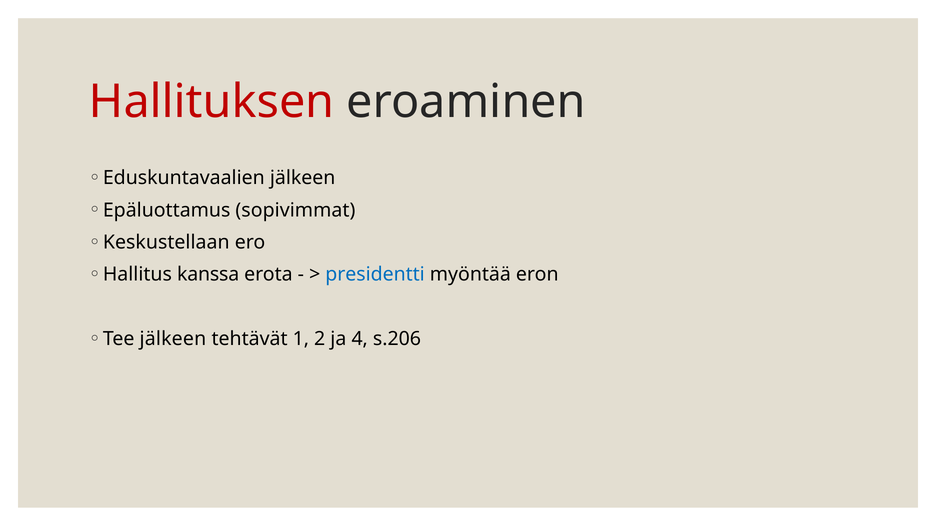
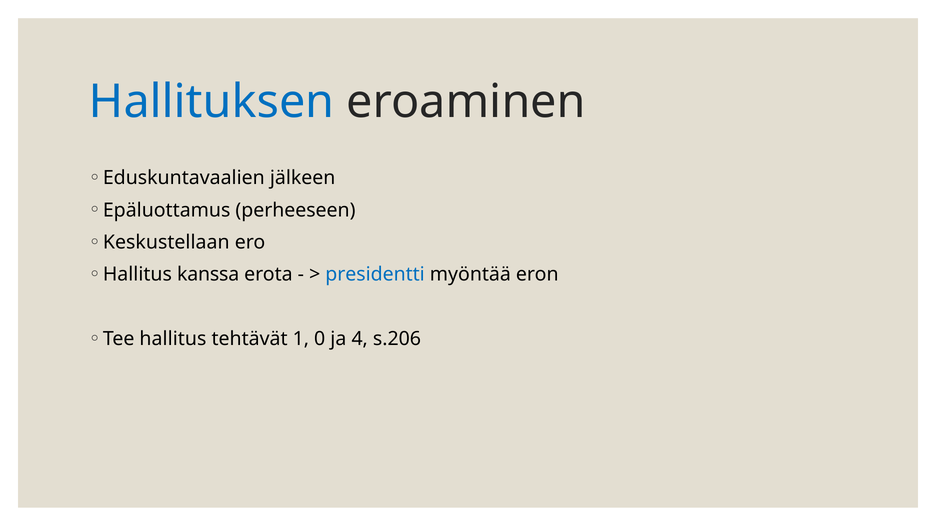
Hallituksen colour: red -> blue
sopivimmat: sopivimmat -> perheeseen
Tee jälkeen: jälkeen -> hallitus
2: 2 -> 0
